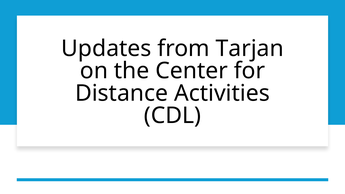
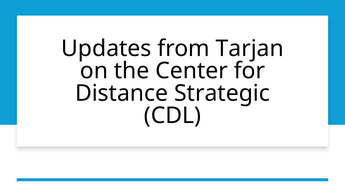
Activities: Activities -> Strategic
